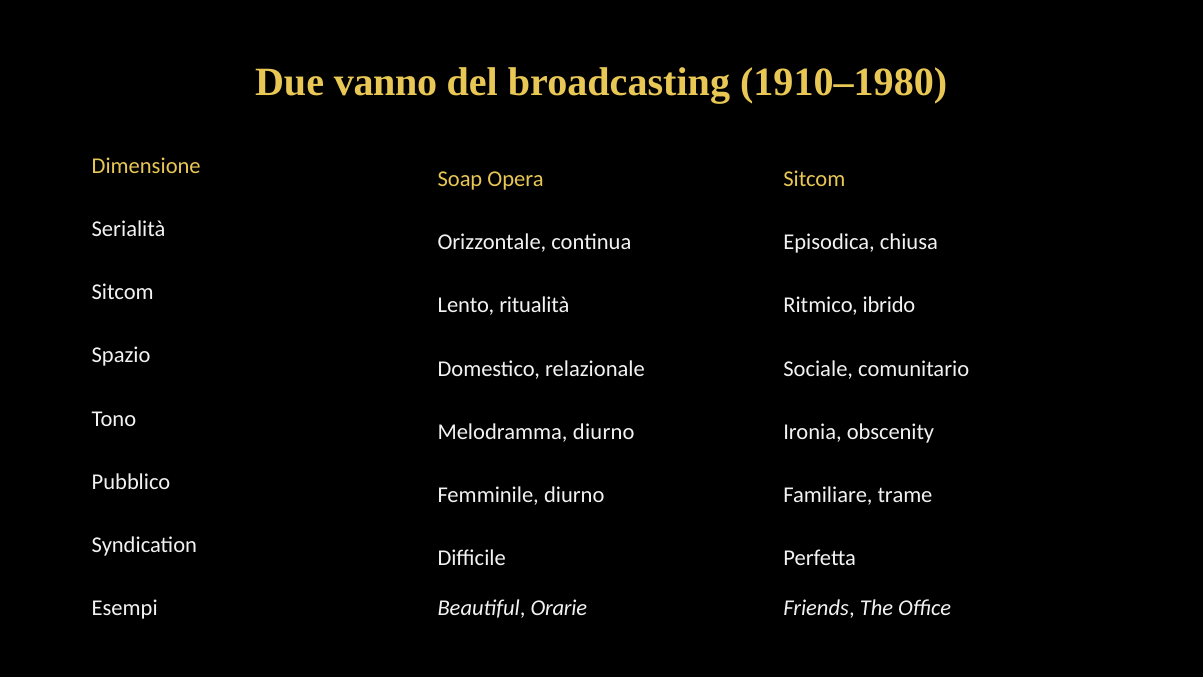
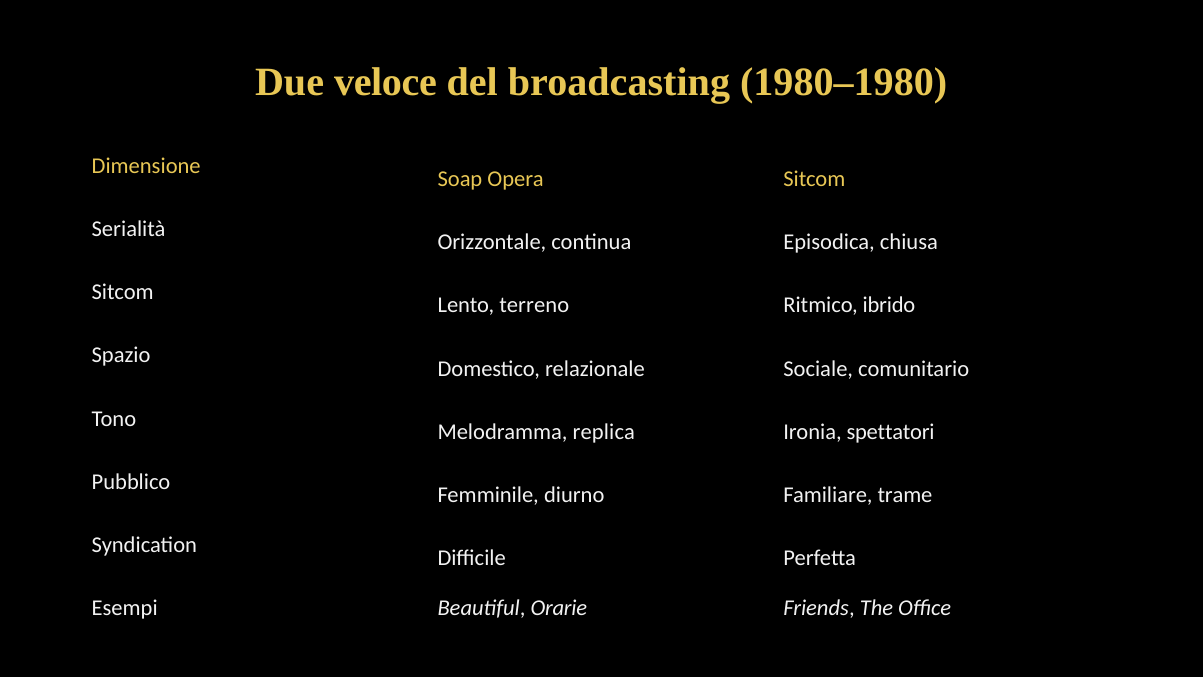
vanno: vanno -> veloce
1910–1980: 1910–1980 -> 1980–1980
ritualità: ritualità -> terreno
Melodramma diurno: diurno -> replica
obscenity: obscenity -> spettatori
